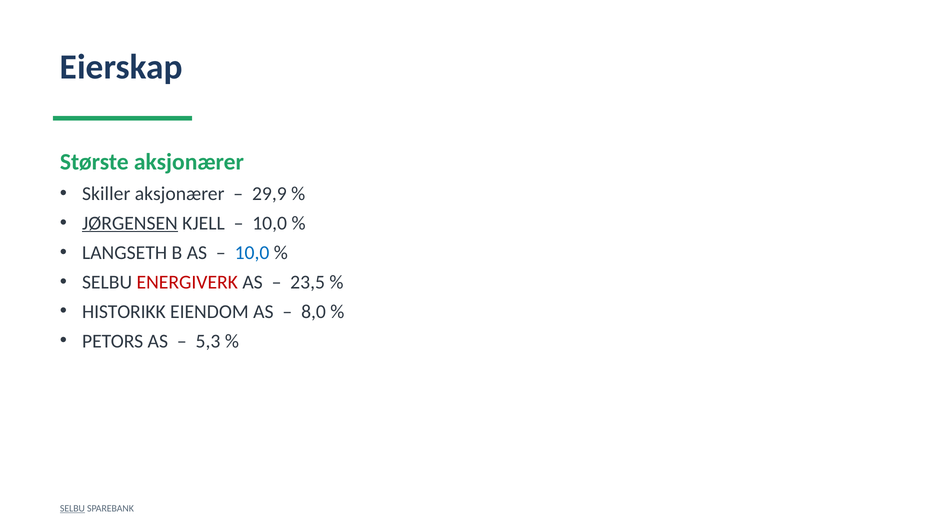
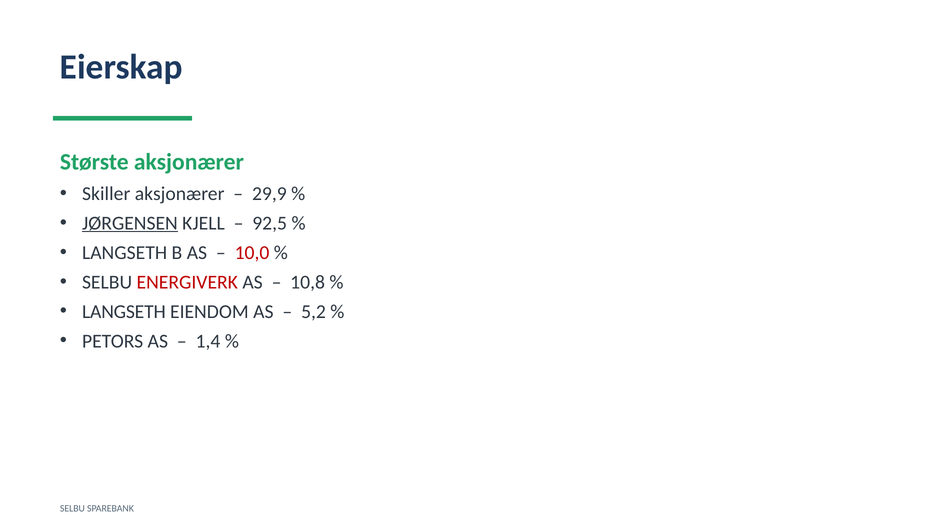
10,0 at (270, 223): 10,0 -> 92,5
10,0 at (252, 253) colour: blue -> red
23,5: 23,5 -> 10,8
HISTORIKK at (124, 312): HISTORIKK -> LANGSETH
8,0: 8,0 -> 5,2
5,3: 5,3 -> 1,4
SELBU at (72, 508) underline: present -> none
